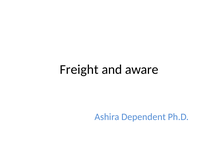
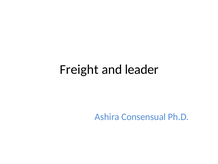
aware: aware -> leader
Dependent: Dependent -> Consensual
